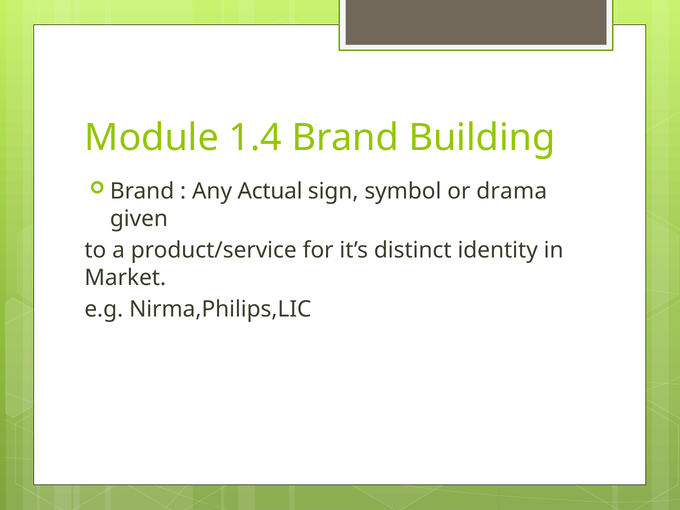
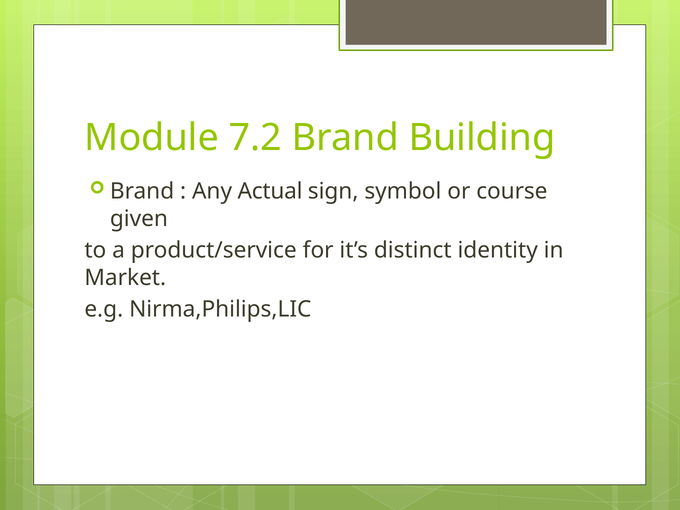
1.4: 1.4 -> 7.2
drama: drama -> course
